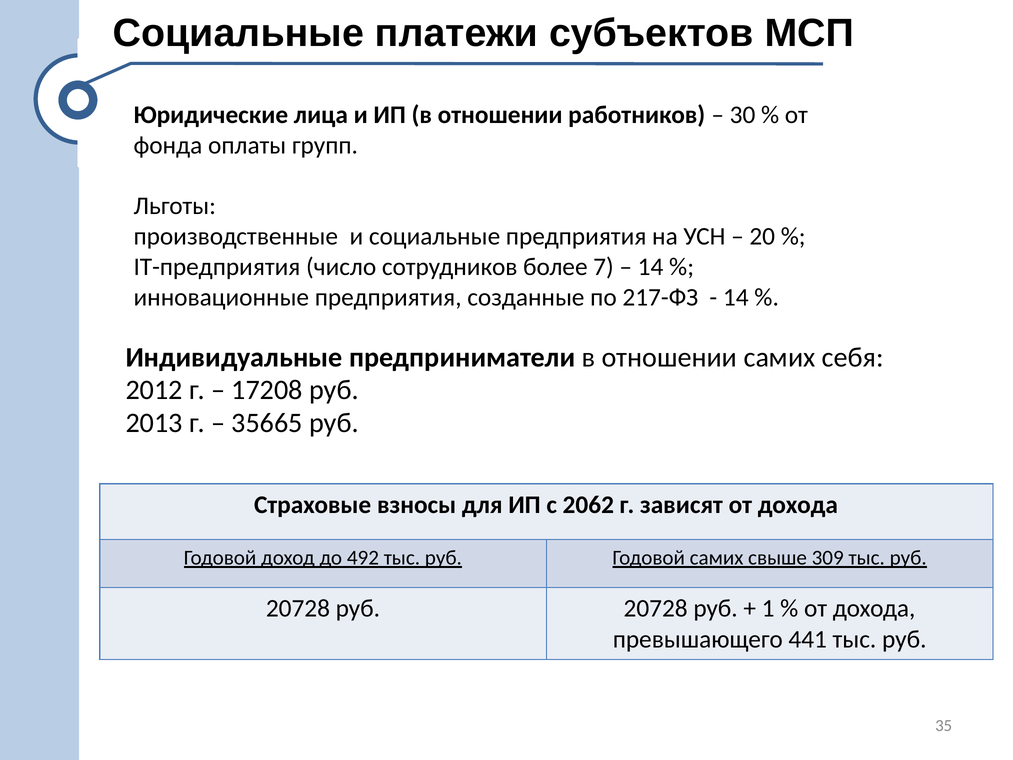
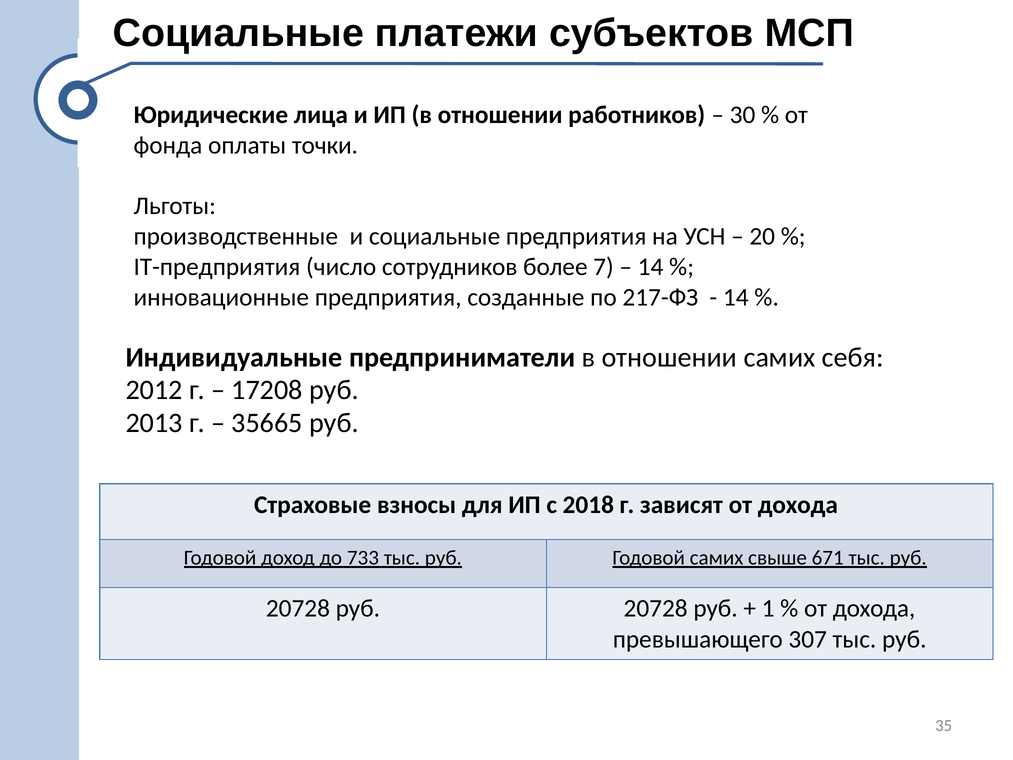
групп: групп -> точки
2062: 2062 -> 2018
492: 492 -> 733
309: 309 -> 671
441: 441 -> 307
